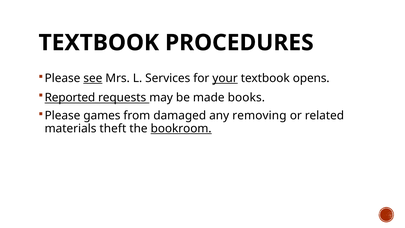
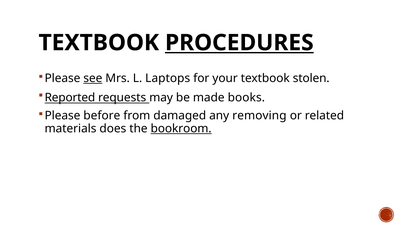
PROCEDURES underline: none -> present
Services: Services -> Laptops
your underline: present -> none
opens: opens -> stolen
games: games -> before
theft: theft -> does
